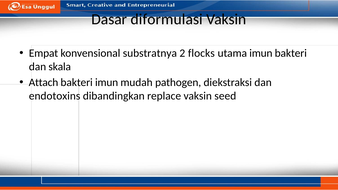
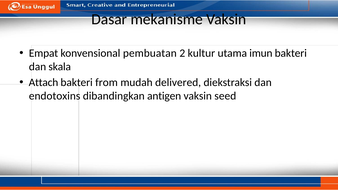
diformulasi: diformulasi -> mekanisme
substratnya: substratnya -> pembuatan
flocks: flocks -> kultur
bakteri imun: imun -> from
pathogen: pathogen -> delivered
replace: replace -> antigen
